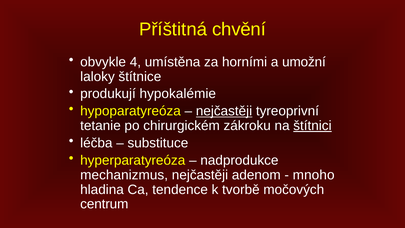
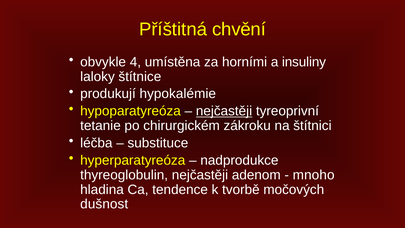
umožní: umožní -> insuliny
štítnici underline: present -> none
mechanizmus: mechanizmus -> thyreoglobulin
centrum: centrum -> dušnost
